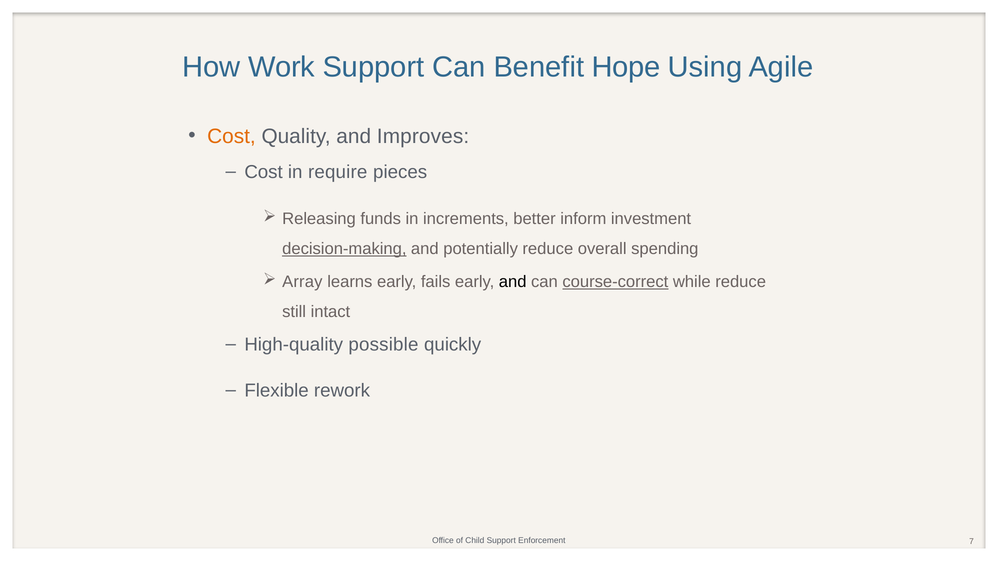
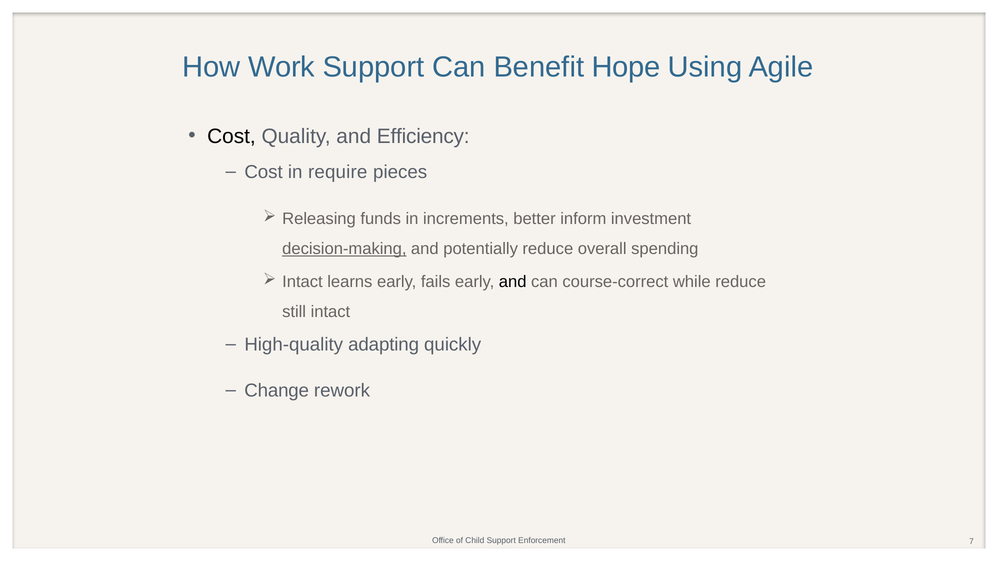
Cost at (231, 136) colour: orange -> black
Improves: Improves -> Efficiency
Array at (302, 282): Array -> Intact
course-correct underline: present -> none
possible: possible -> adapting
Flexible: Flexible -> Change
